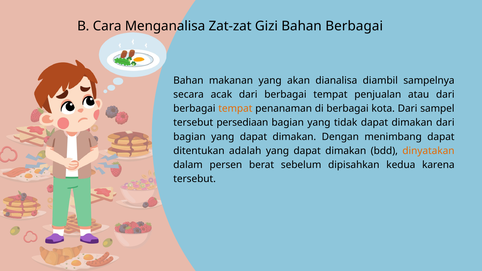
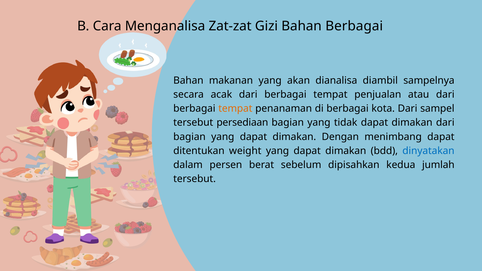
adalah: adalah -> weight
dinyatakan colour: orange -> blue
karena: karena -> jumlah
